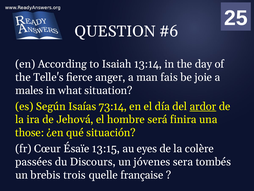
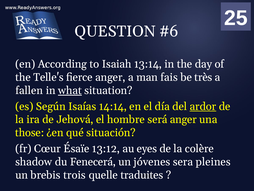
joie: joie -> très
males: males -> fallen
what underline: none -> present
73:14: 73:14 -> 14:14
será finira: finira -> anger
13:15: 13:15 -> 13:12
passées: passées -> shadow
Discours: Discours -> Fenecerá
tombés: tombés -> pleines
française: française -> traduites
